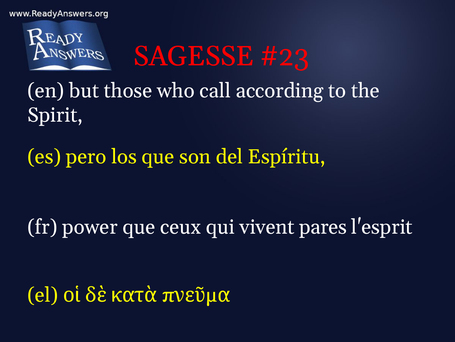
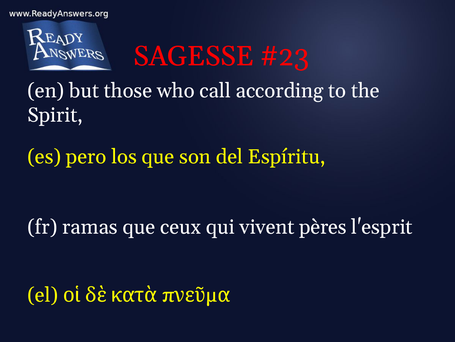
power: power -> ramas
pares: pares -> pères
